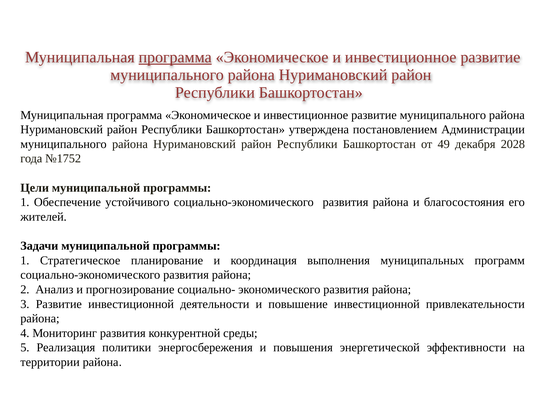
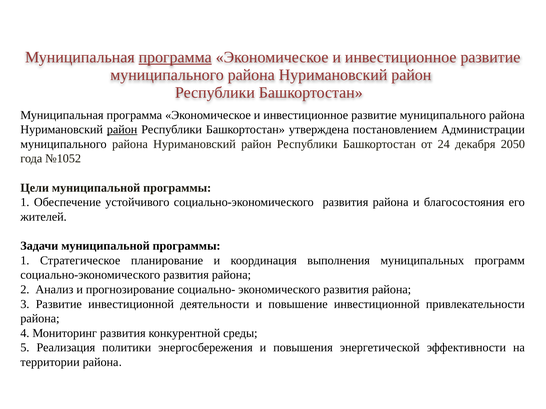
район at (122, 130) underline: none -> present
49: 49 -> 24
2028: 2028 -> 2050
№1752: №1752 -> №1052
